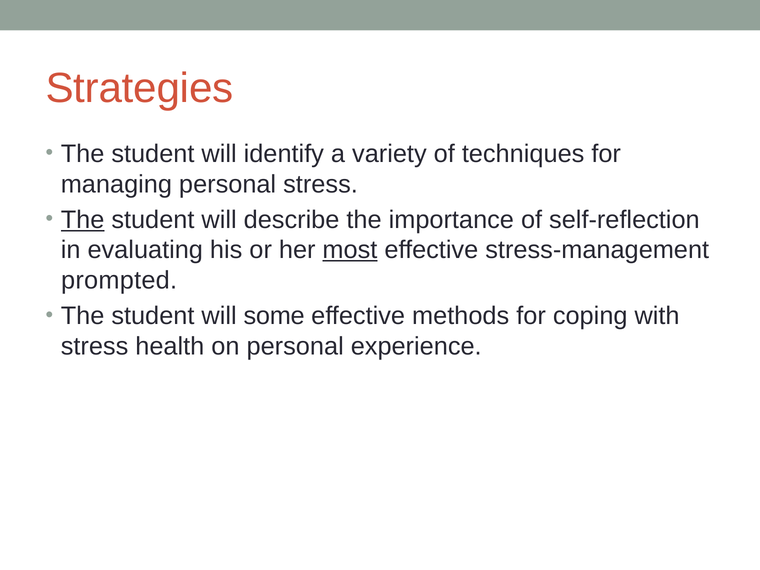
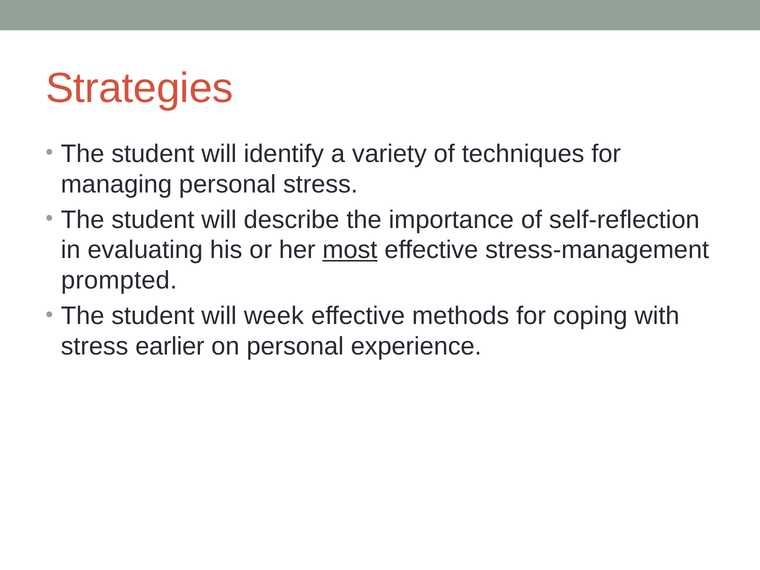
The at (83, 220) underline: present -> none
some: some -> week
health: health -> earlier
